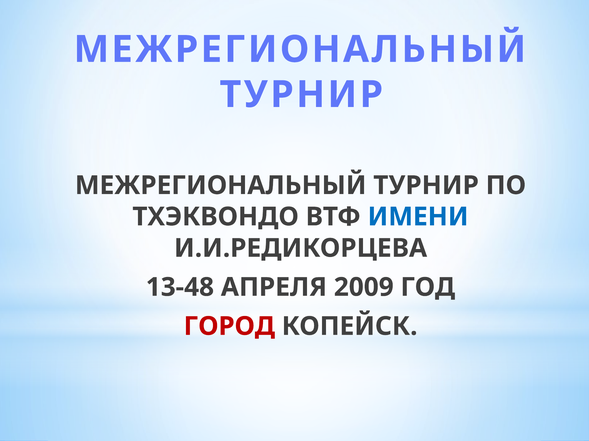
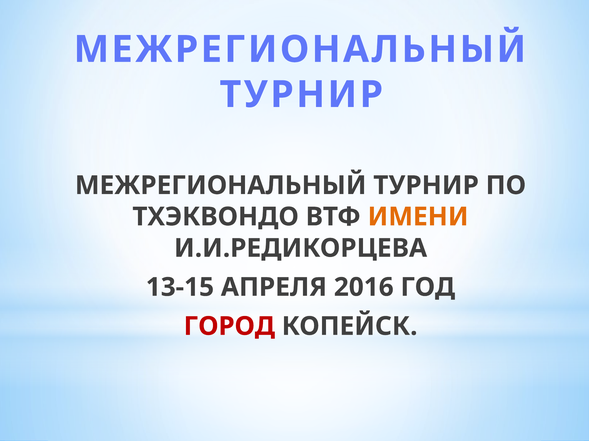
ИМЕНИ colour: blue -> orange
13-48: 13-48 -> 13-15
2009: 2009 -> 2016
